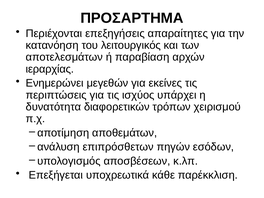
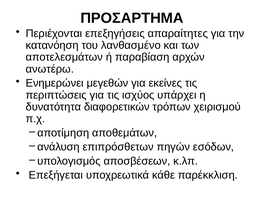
λειτουργικός: λειτουργικός -> λανθασμένο
ιεραρχίας: ιεραρχίας -> ανωτέρω
